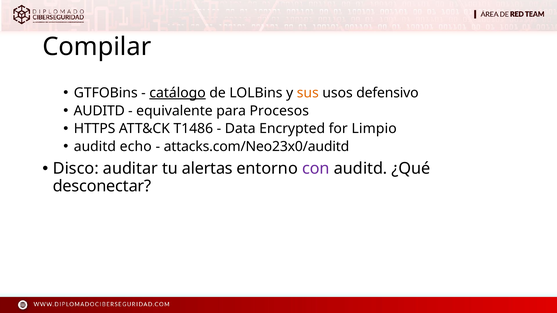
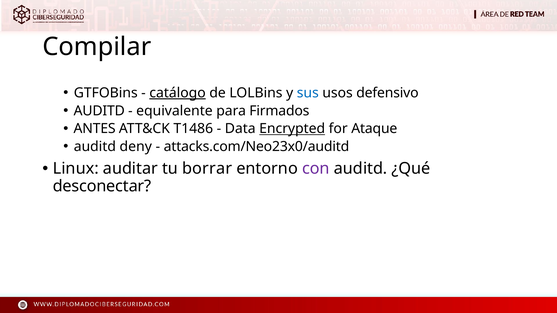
sus colour: orange -> blue
Procesos: Procesos -> Firmados
HTTPS: HTTPS -> ANTES
Encrypted underline: none -> present
Limpio: Limpio -> Ataque
echo: echo -> deny
Disco: Disco -> Linux
alertas: alertas -> borrar
